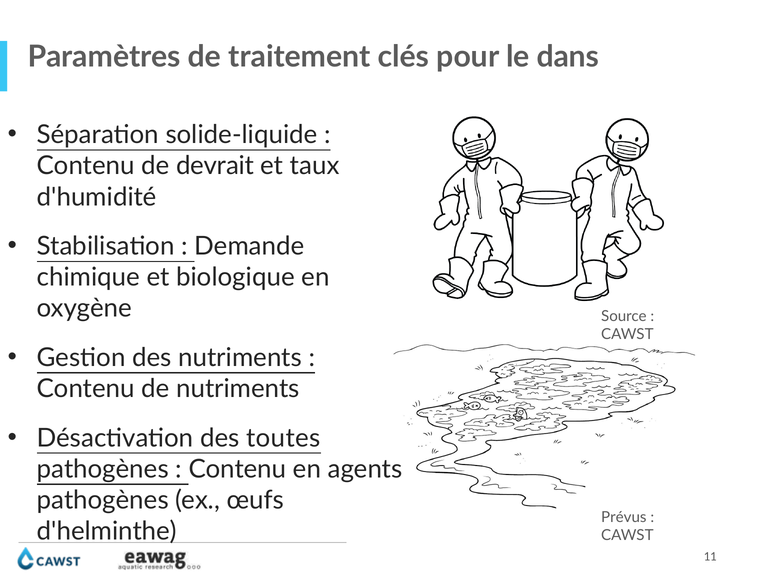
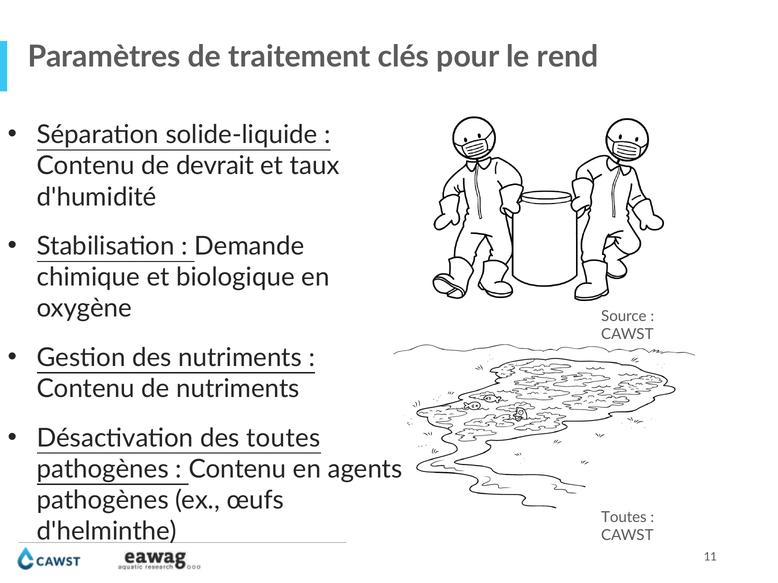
dans: dans -> rend
Prévus at (624, 518): Prévus -> Toutes
